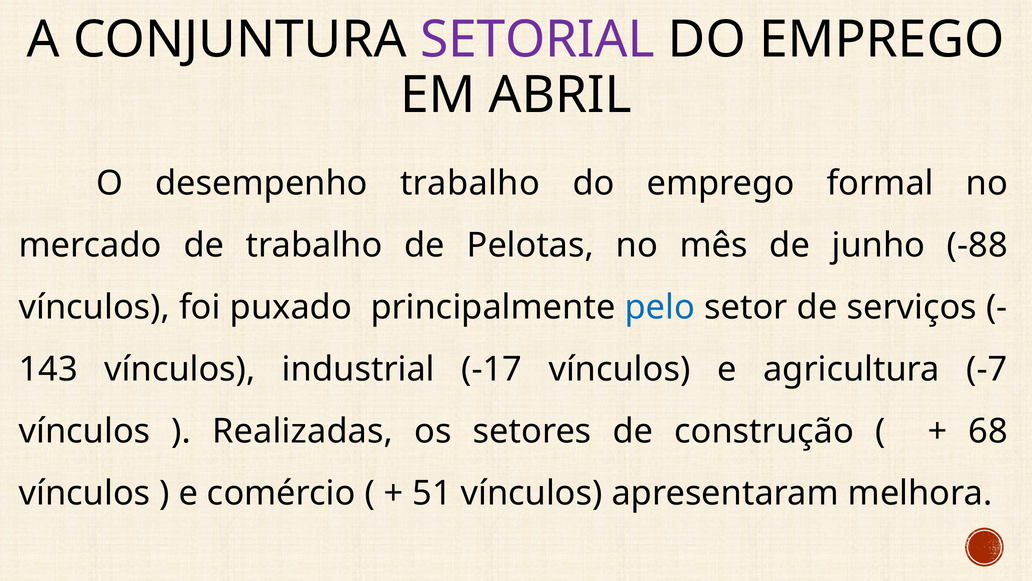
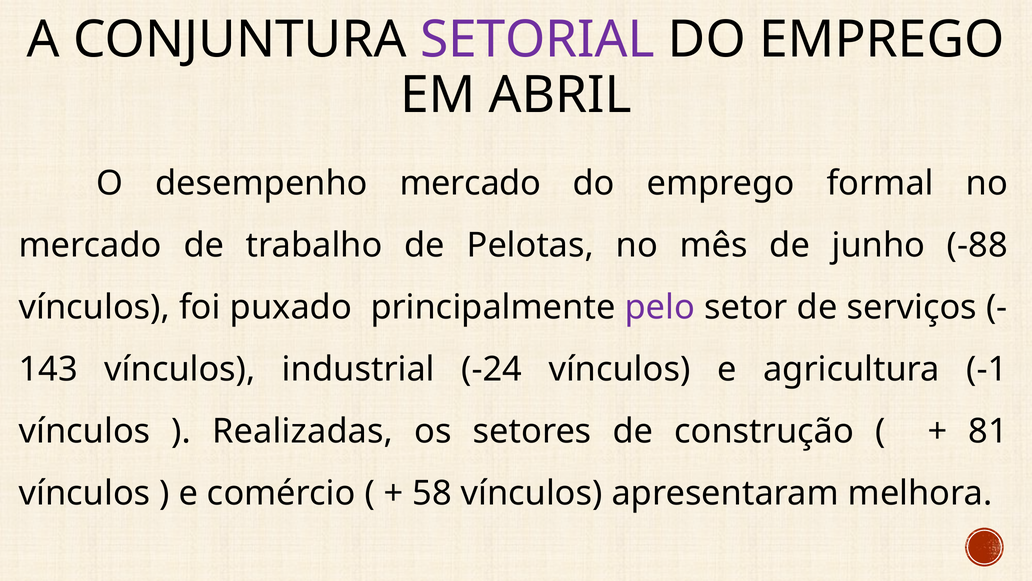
desempenho trabalho: trabalho -> mercado
pelo colour: blue -> purple
-17: -17 -> -24
-7: -7 -> -1
68: 68 -> 81
51: 51 -> 58
